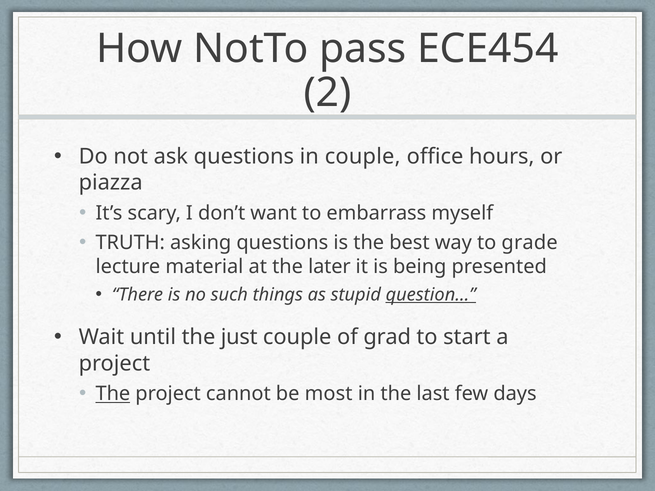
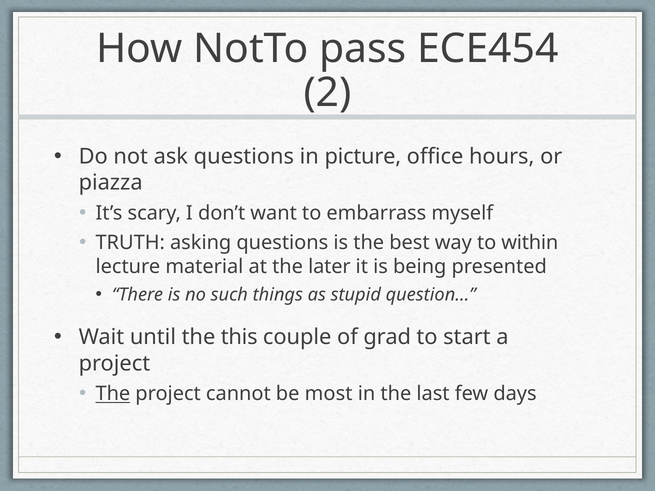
in couple: couple -> picture
grade: grade -> within
question… underline: present -> none
just: just -> this
